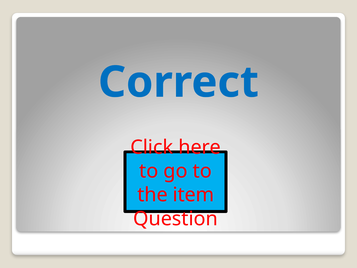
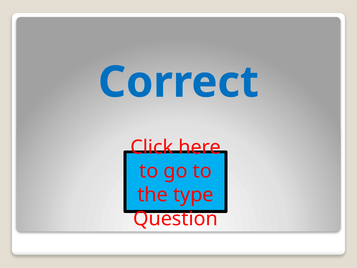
item: item -> type
